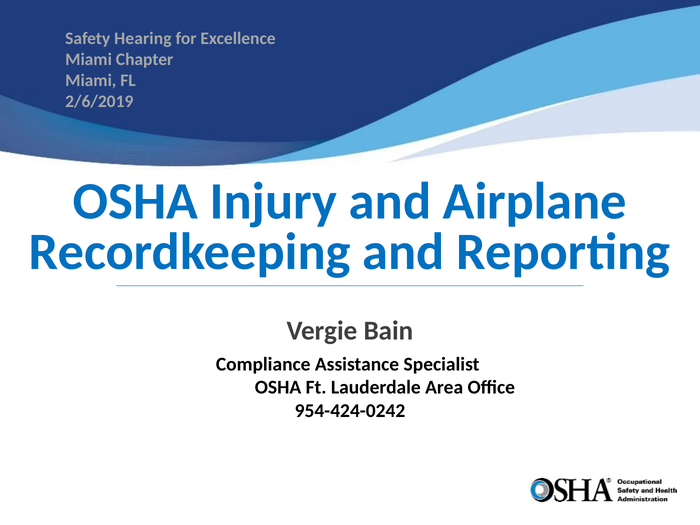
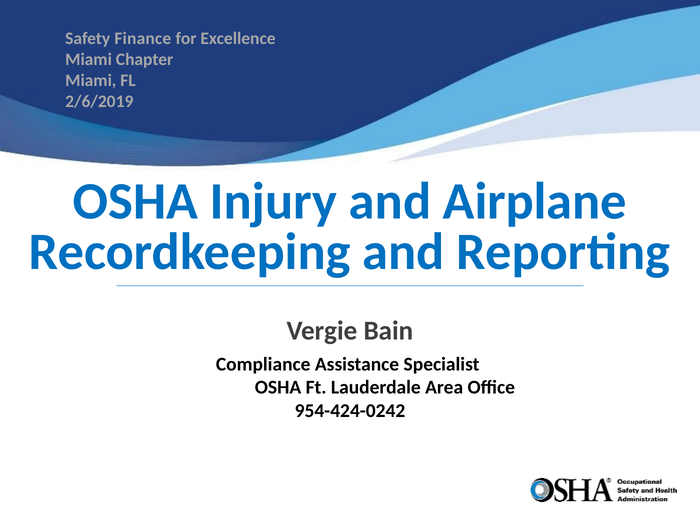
Hearing: Hearing -> Finance
